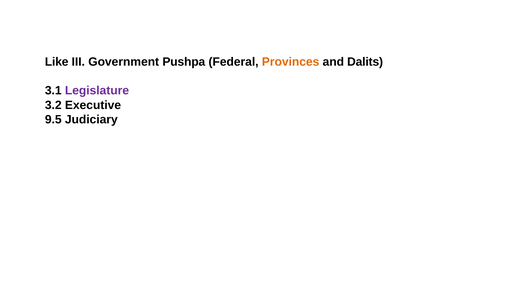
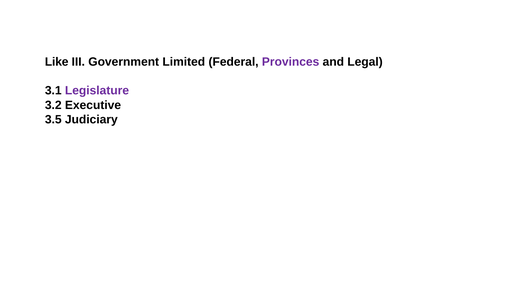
Pushpa: Pushpa -> Limited
Provinces colour: orange -> purple
Dalits: Dalits -> Legal
9.5: 9.5 -> 3.5
